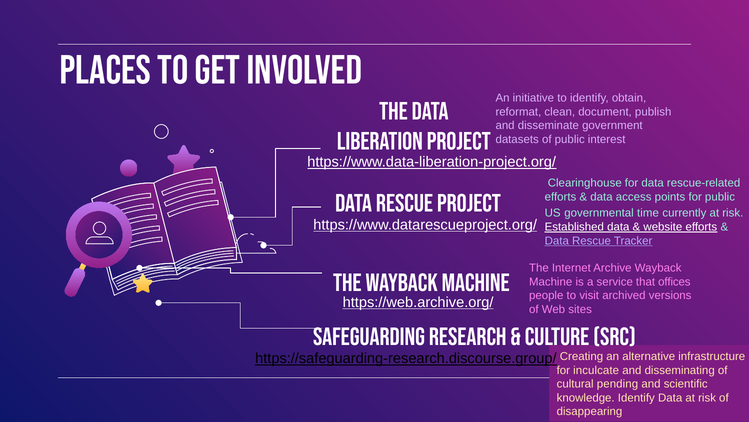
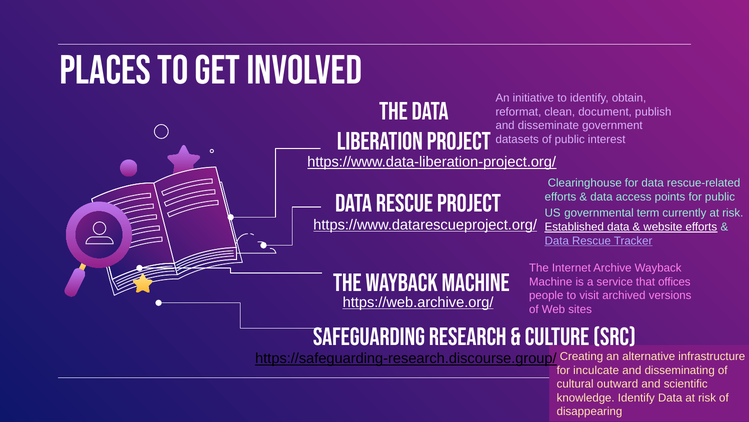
time: time -> term
pending: pending -> outward
